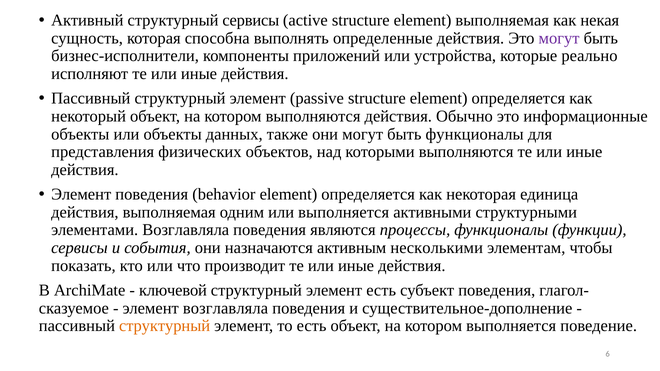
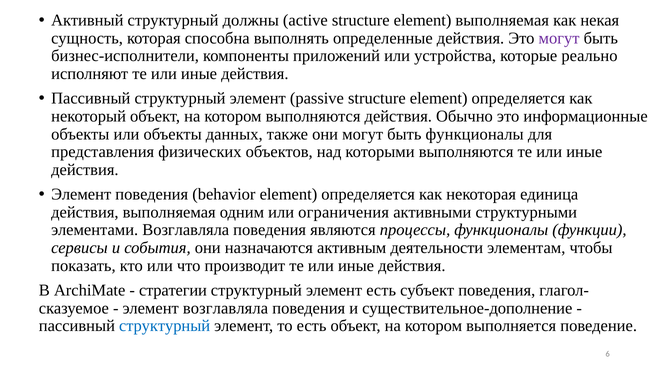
структурный сервисы: сервисы -> должны
или выполняется: выполняется -> ограничения
несколькими: несколькими -> деятельности
ключевой: ключевой -> стратегии
структурный at (165, 326) colour: orange -> blue
